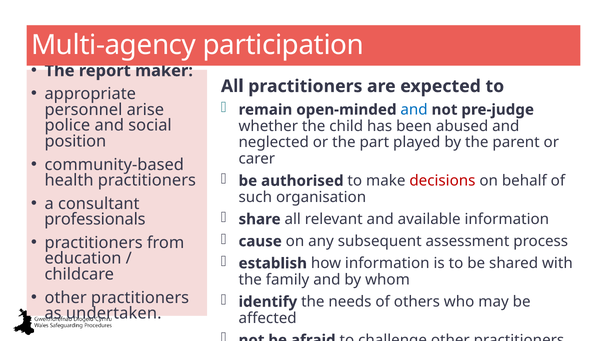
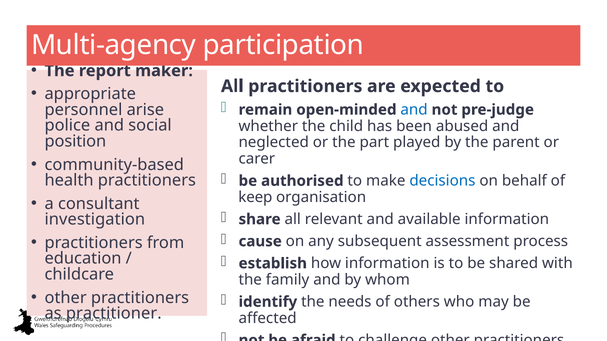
decisions colour: red -> blue
such: such -> keep
professionals: professionals -> investigation
undertaken: undertaken -> practitioner
